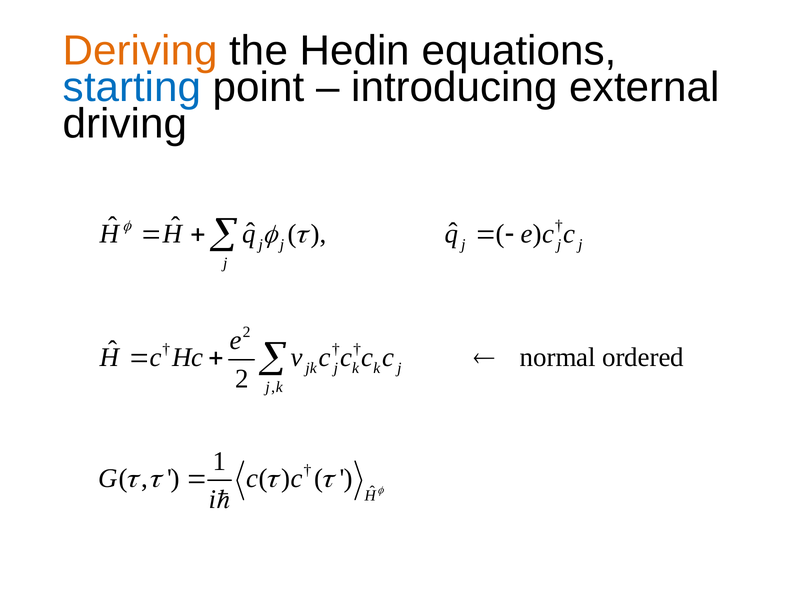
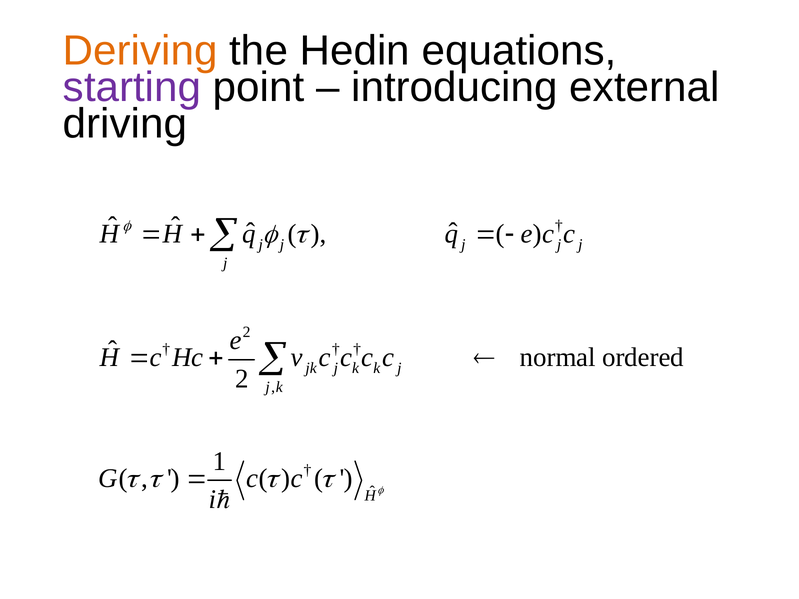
starting colour: blue -> purple
